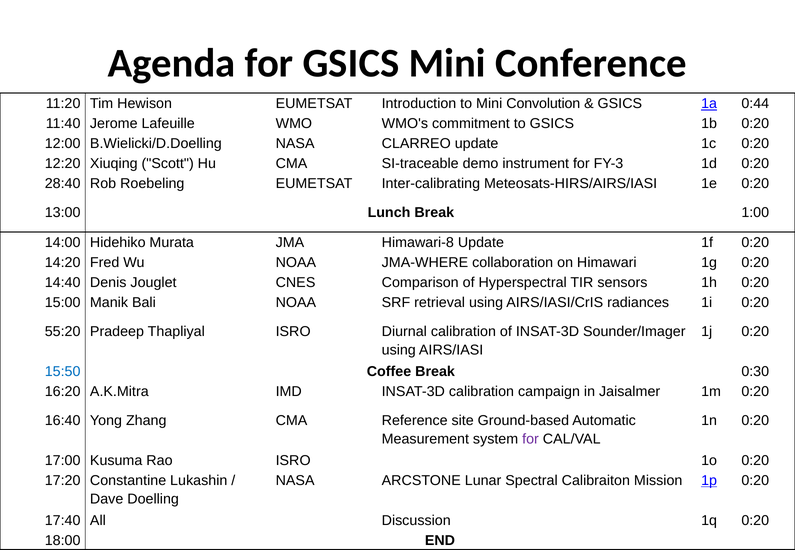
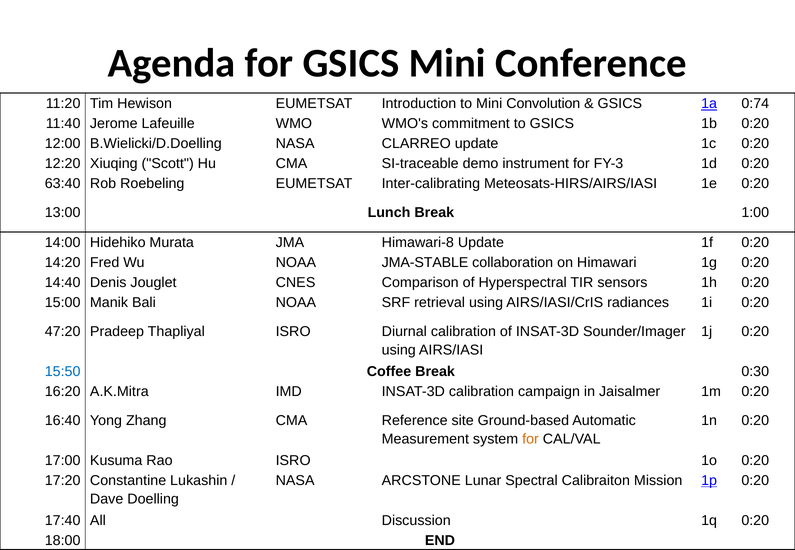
0:44: 0:44 -> 0:74
28:40: 28:40 -> 63:40
JMA-WHERE: JMA-WHERE -> JMA-STABLE
55:20: 55:20 -> 47:20
for at (531, 439) colour: purple -> orange
